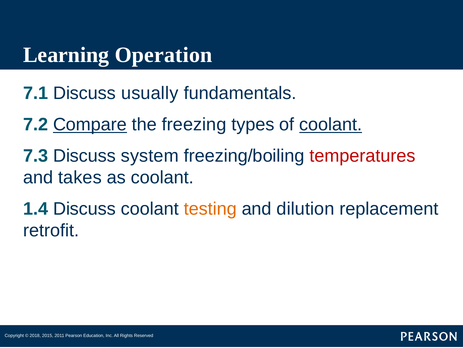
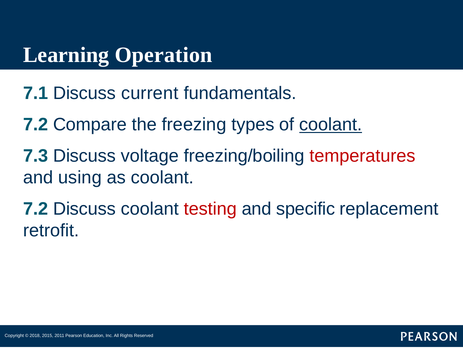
usually: usually -> current
Compare underline: present -> none
system: system -> voltage
takes: takes -> using
1.4 at (36, 208): 1.4 -> 7.2
testing colour: orange -> red
dilution: dilution -> specific
